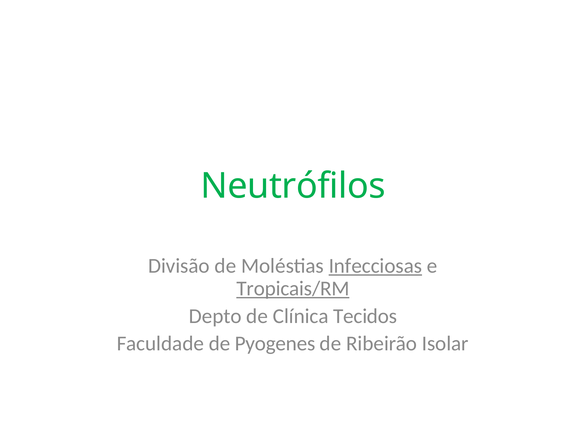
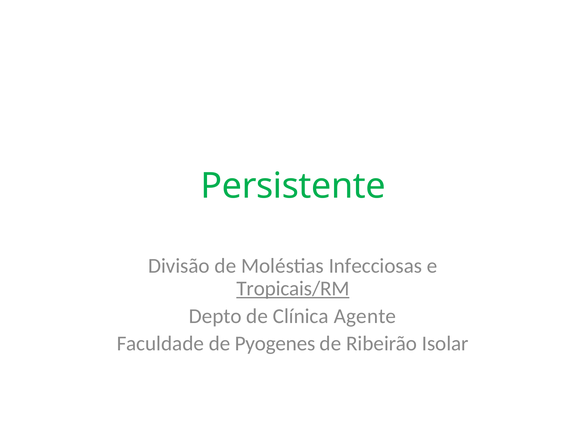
Neutrófilos: Neutrófilos -> Persistente
Infecciosas underline: present -> none
Tecidos: Tecidos -> Agente
